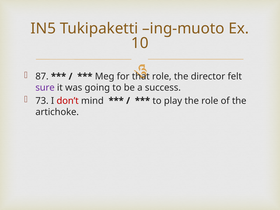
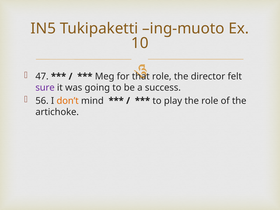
87: 87 -> 47
73: 73 -> 56
don’t colour: red -> orange
